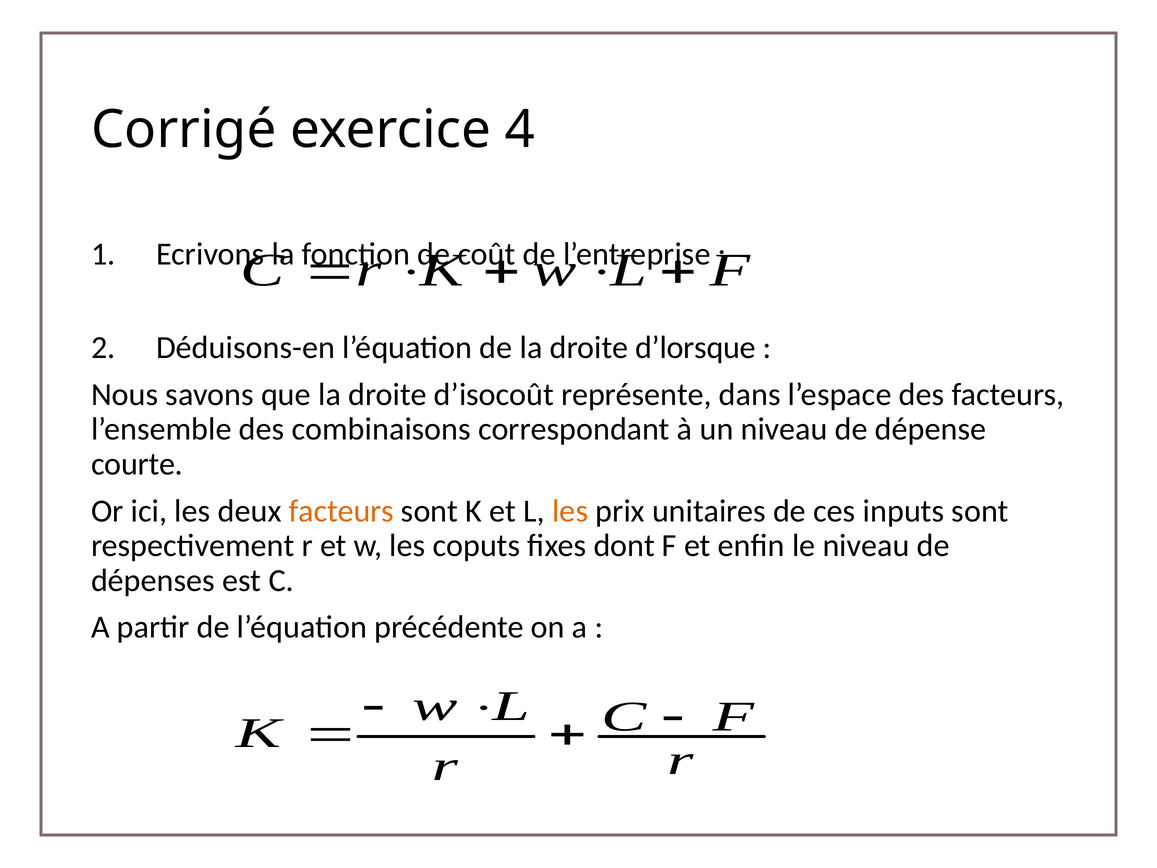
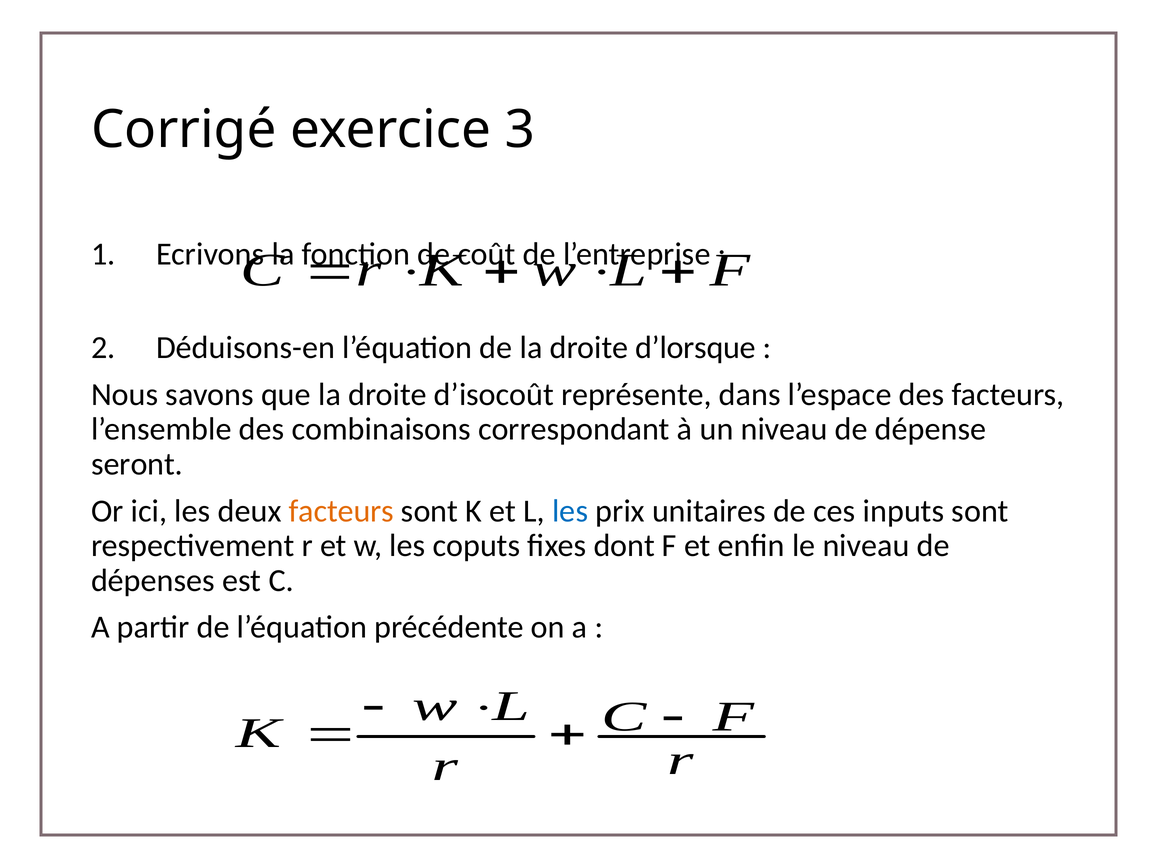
4: 4 -> 3
courte: courte -> seront
les at (570, 511) colour: orange -> blue
